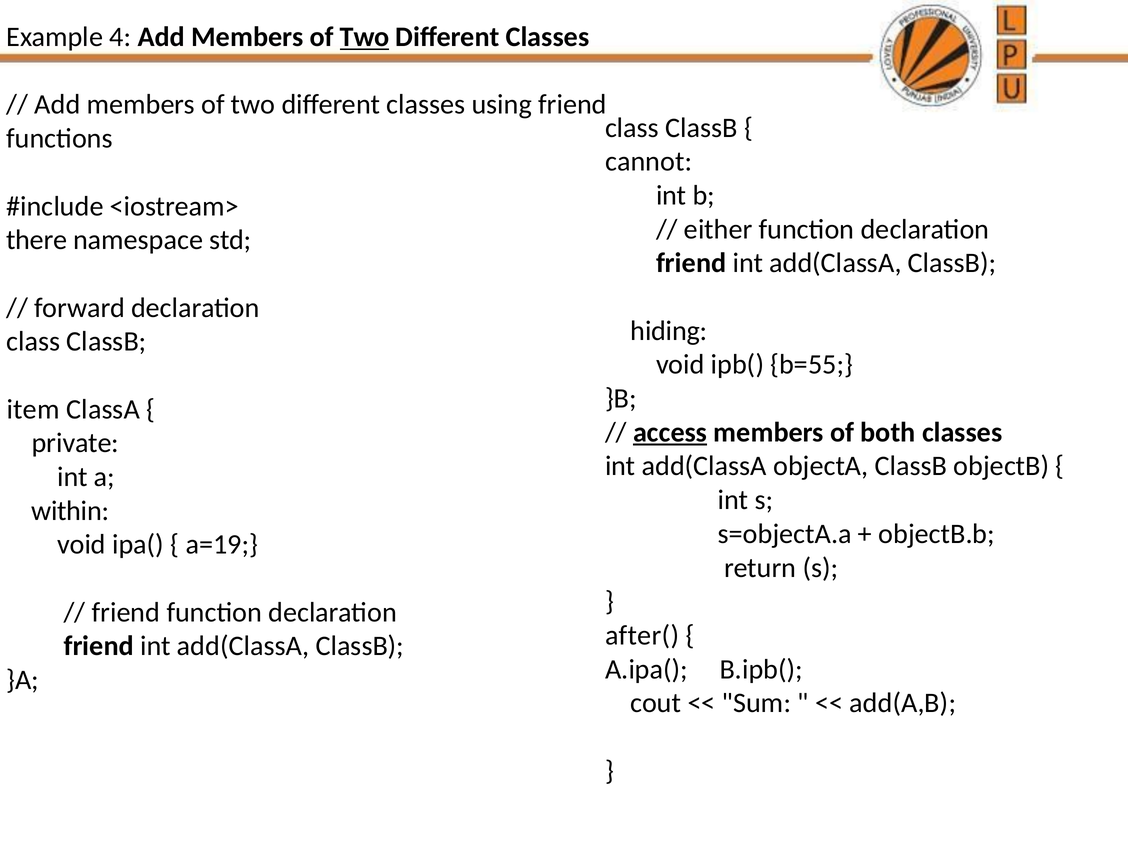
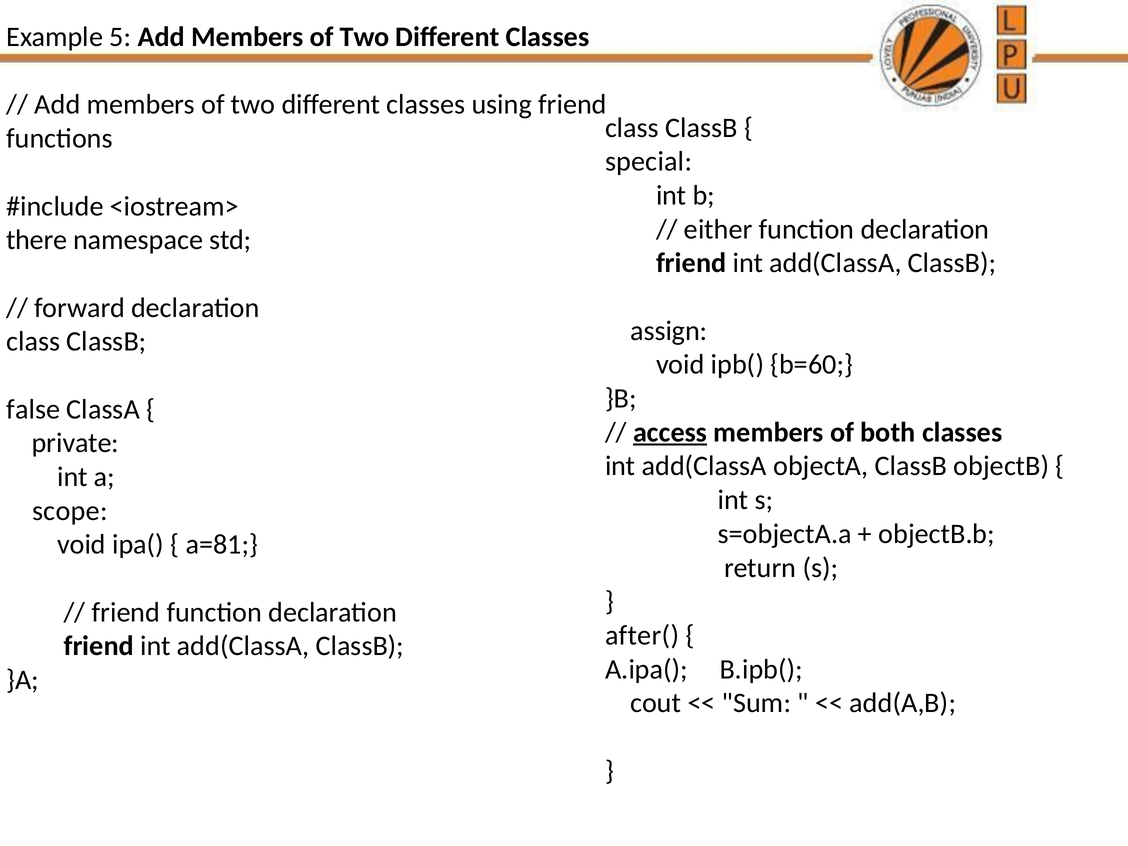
4: 4 -> 5
Two at (365, 37) underline: present -> none
cannot: cannot -> special
hiding: hiding -> assign
b=55: b=55 -> b=60
item: item -> false
within: within -> scope
a=19: a=19 -> a=81
